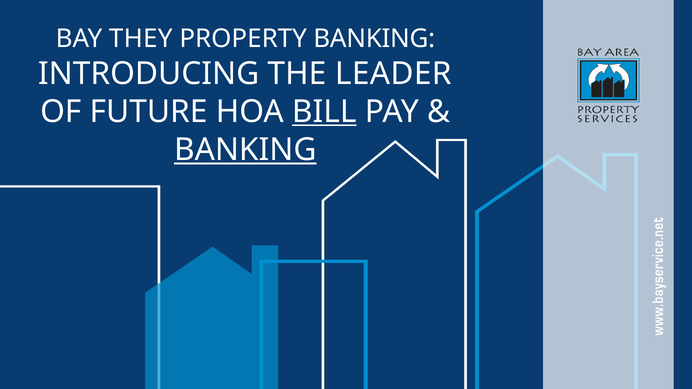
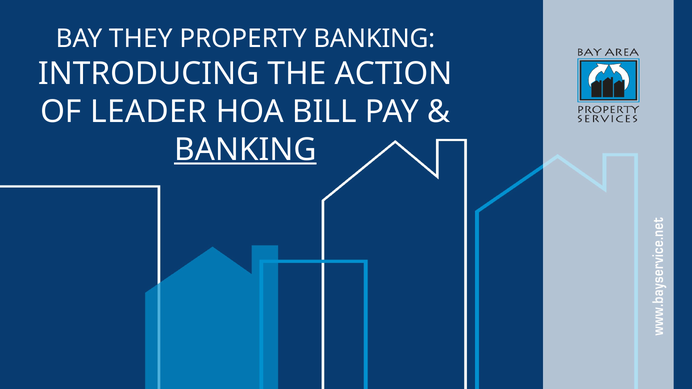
LEADER: LEADER -> ACTION
FUTURE: FUTURE -> LEADER
BILL underline: present -> none
